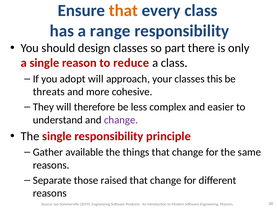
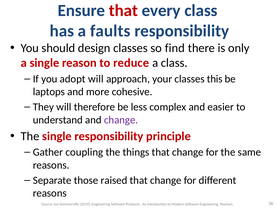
that at (123, 11) colour: orange -> red
range: range -> faults
part: part -> find
threats: threats -> laptops
available: available -> coupling
